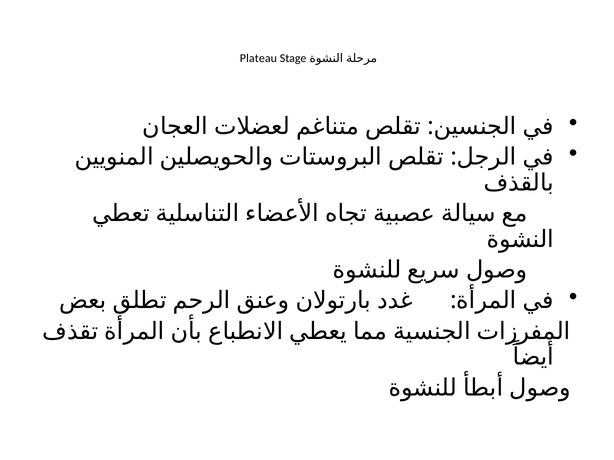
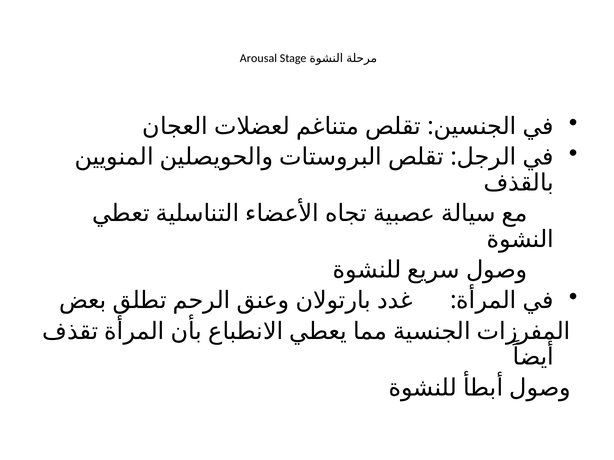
Plateau: Plateau -> Arousal
